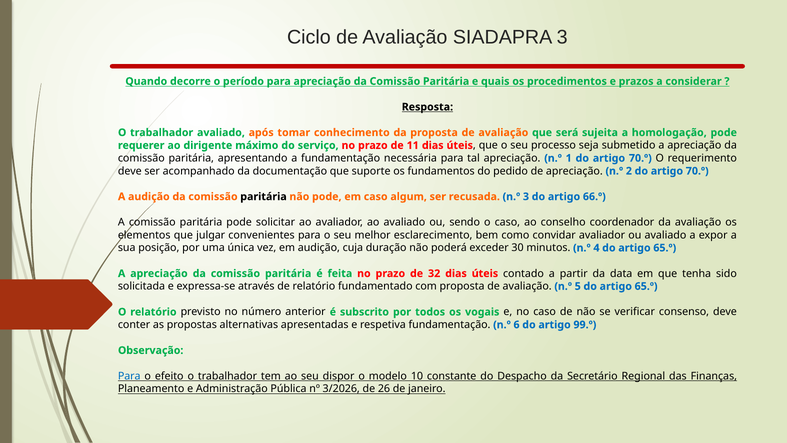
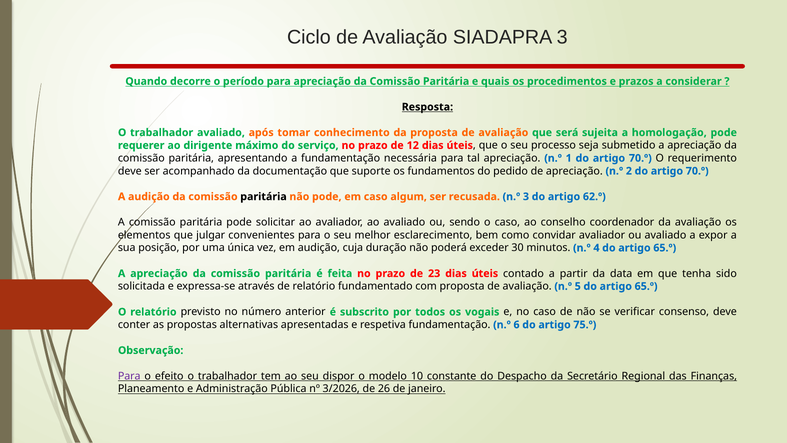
11: 11 -> 12
66.º: 66.º -> 62.º
32: 32 -> 23
99.º: 99.º -> 75.º
Para at (129, 376) colour: blue -> purple
